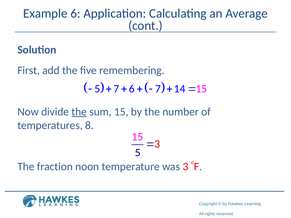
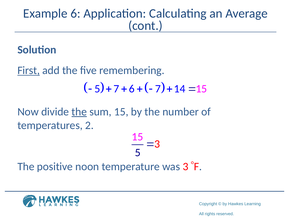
First underline: none -> present
8: 8 -> 2
fraction: fraction -> positive
